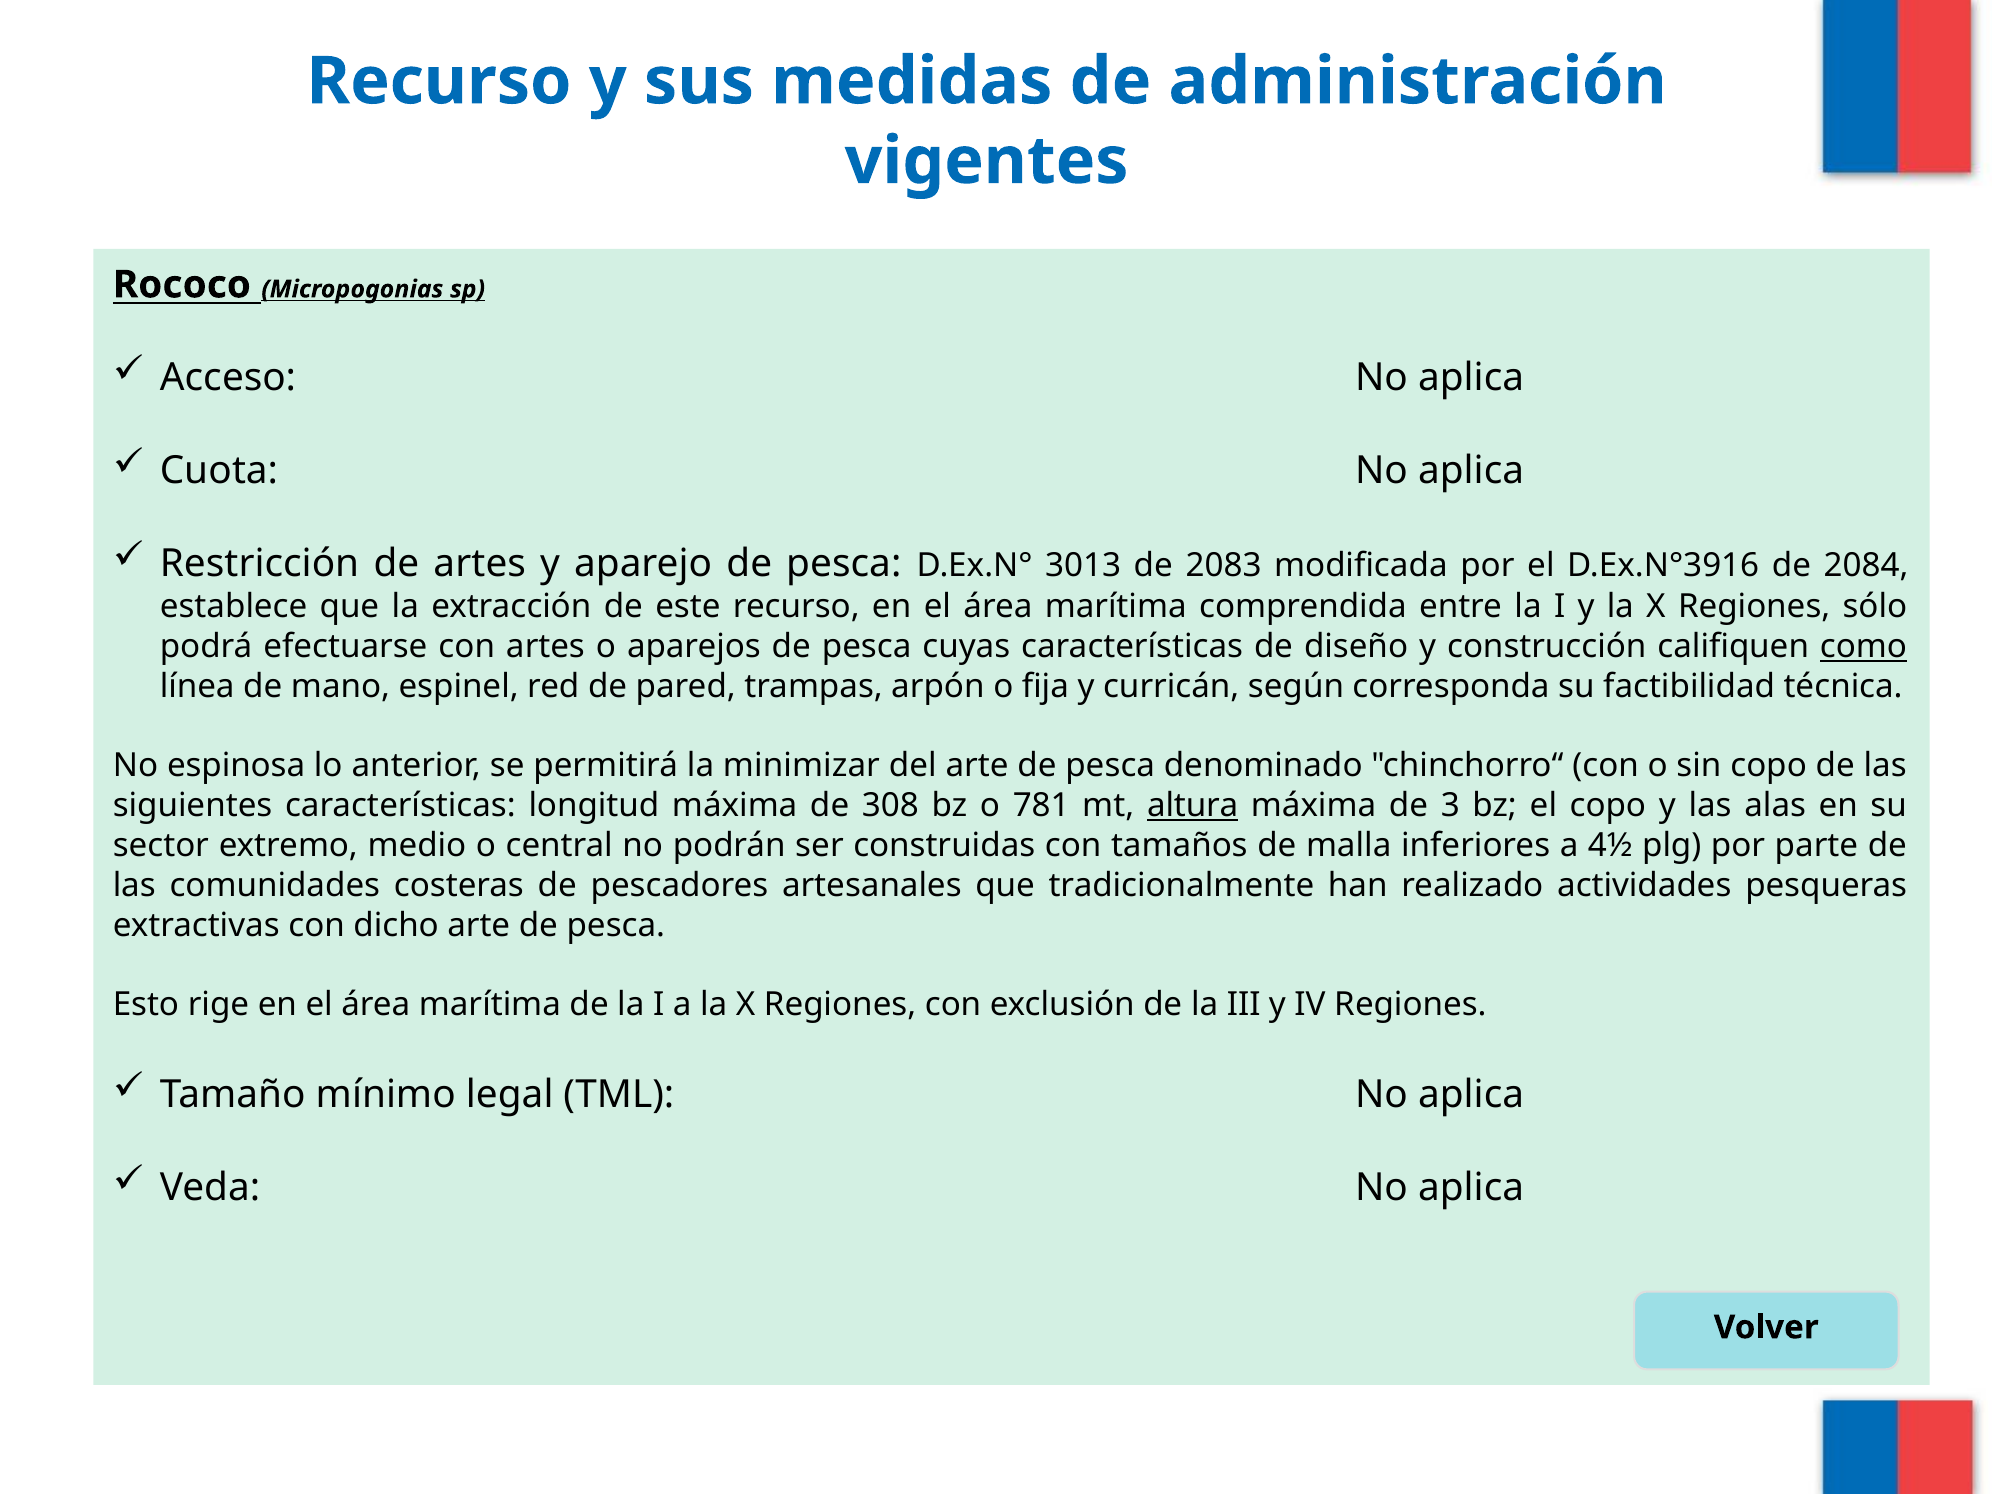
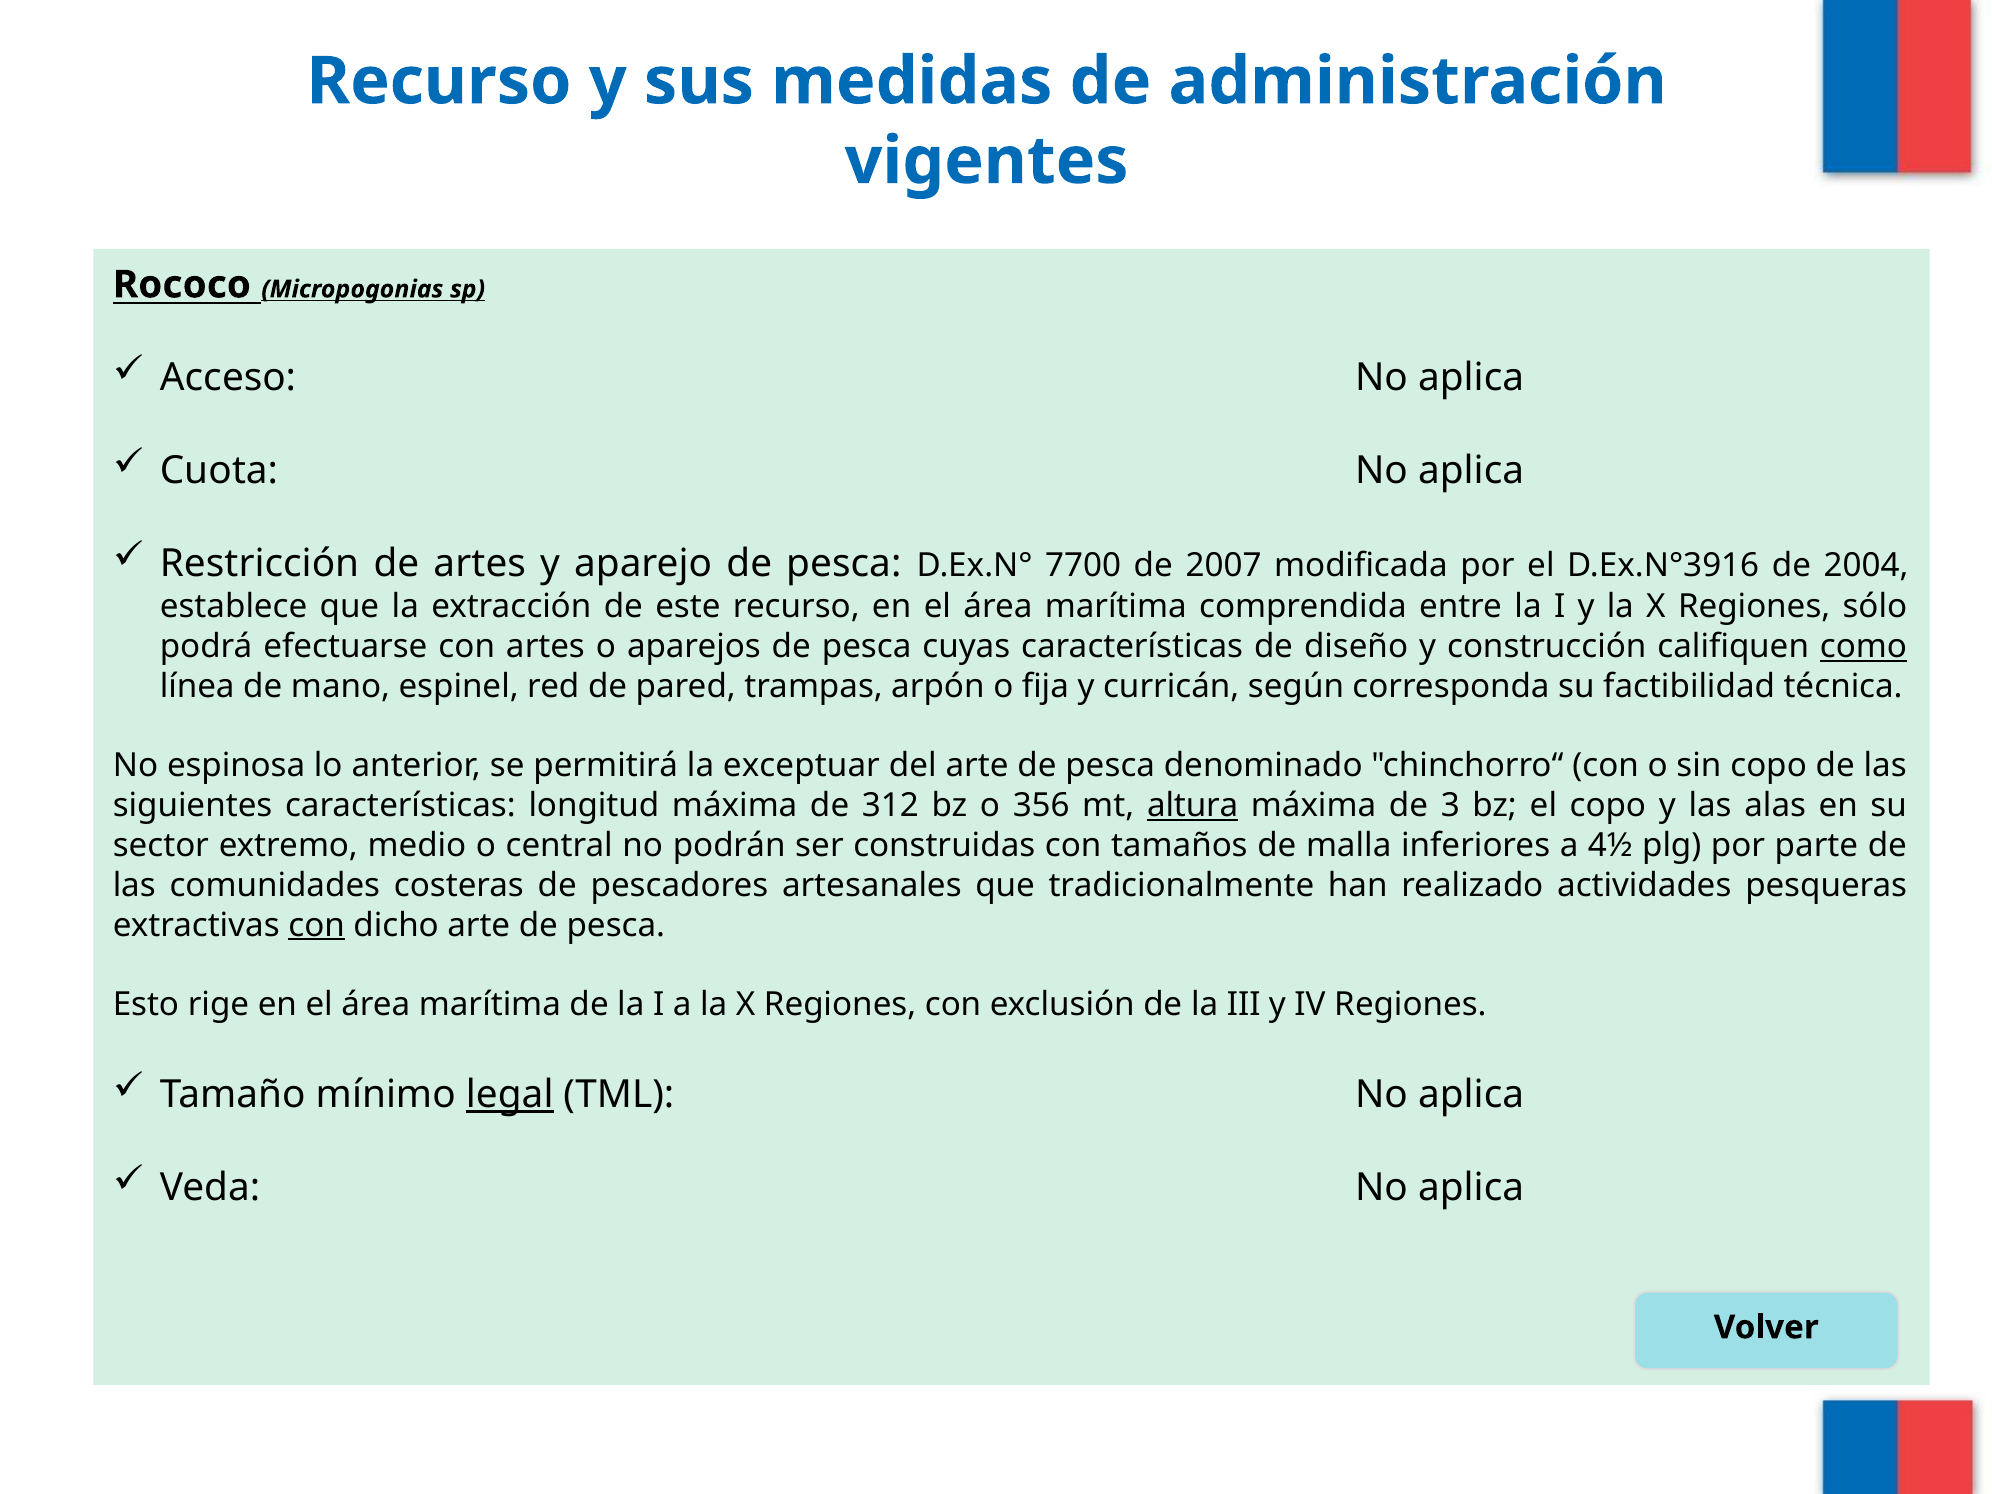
3013: 3013 -> 7700
2083: 2083 -> 2007
2084: 2084 -> 2004
minimizar: minimizar -> exceptuar
308: 308 -> 312
781: 781 -> 356
con at (317, 925) underline: none -> present
legal underline: none -> present
